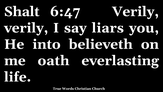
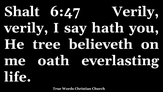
liars: liars -> hath
into: into -> tree
